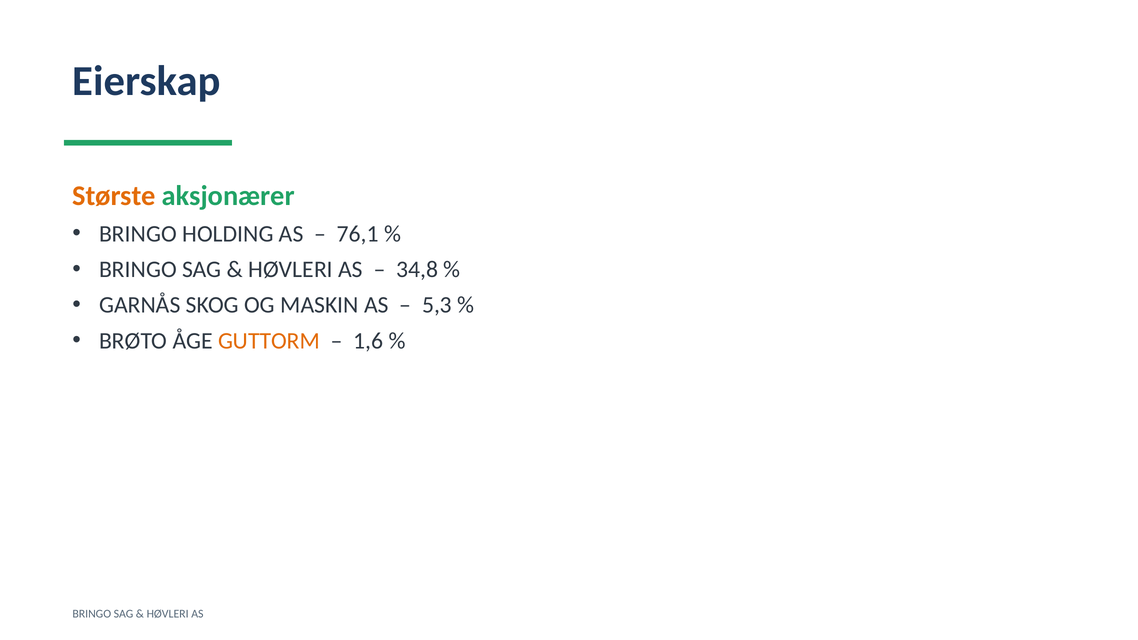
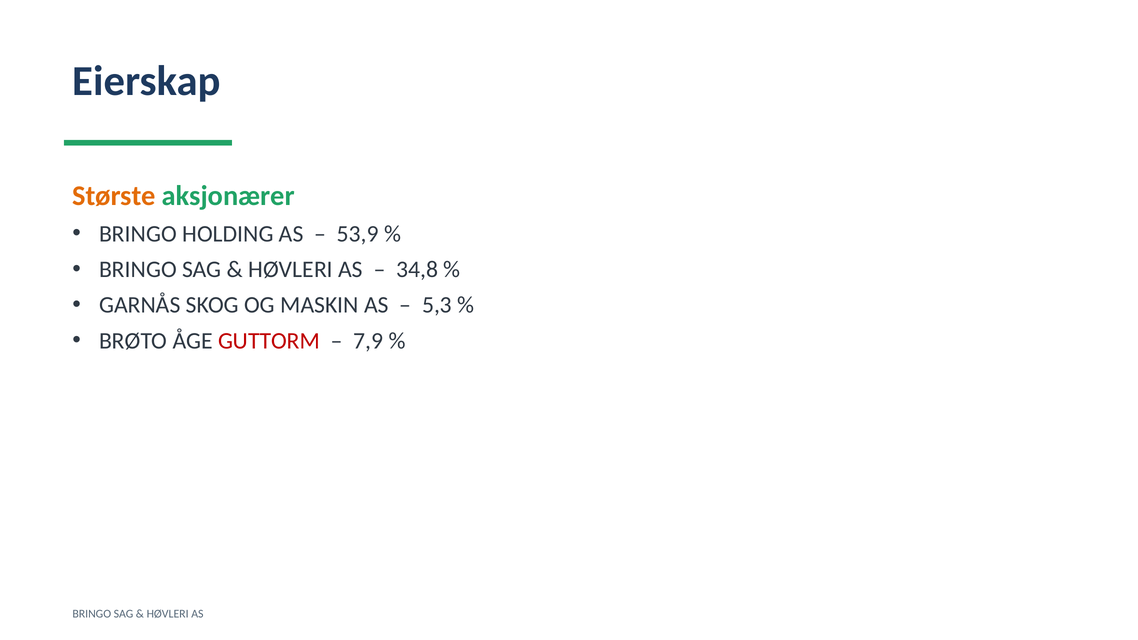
76,1: 76,1 -> 53,9
GUTTORM colour: orange -> red
1,6: 1,6 -> 7,9
